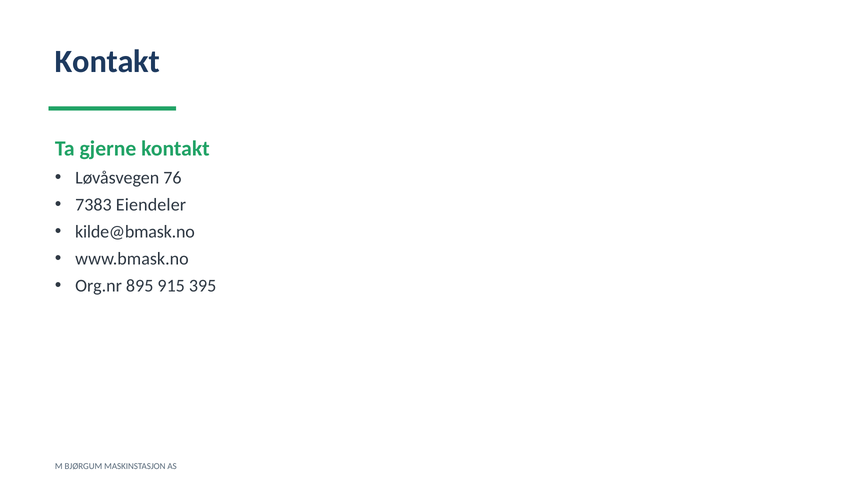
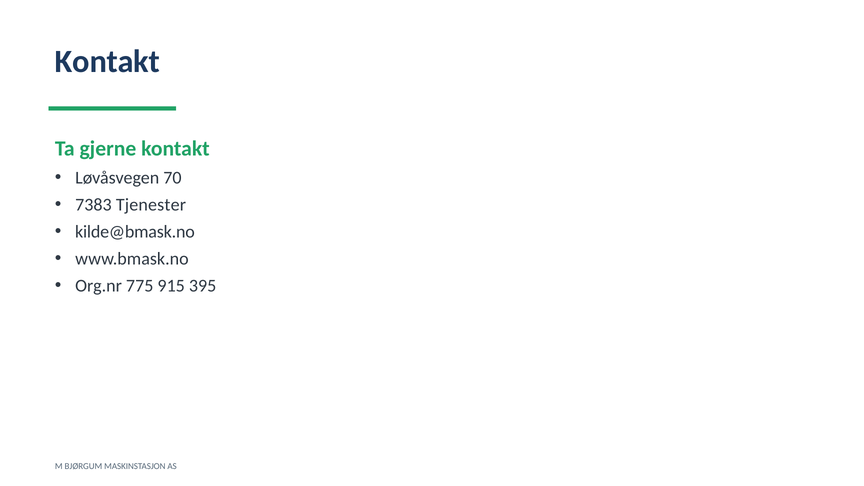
76: 76 -> 70
Eiendeler: Eiendeler -> Tjenester
895: 895 -> 775
